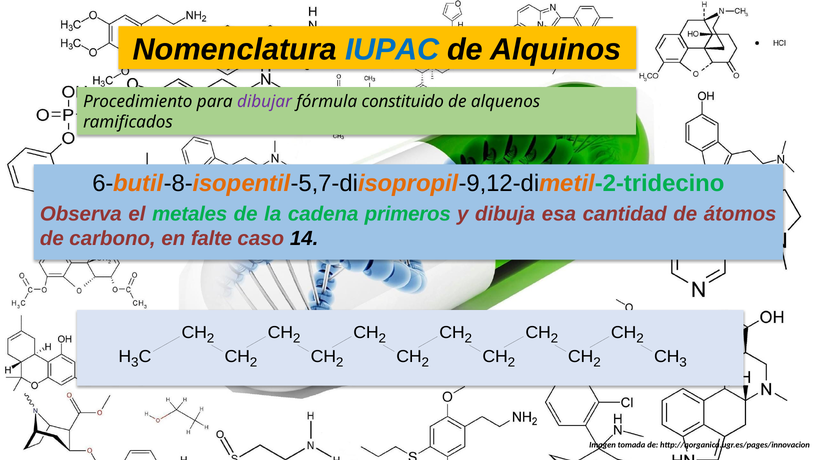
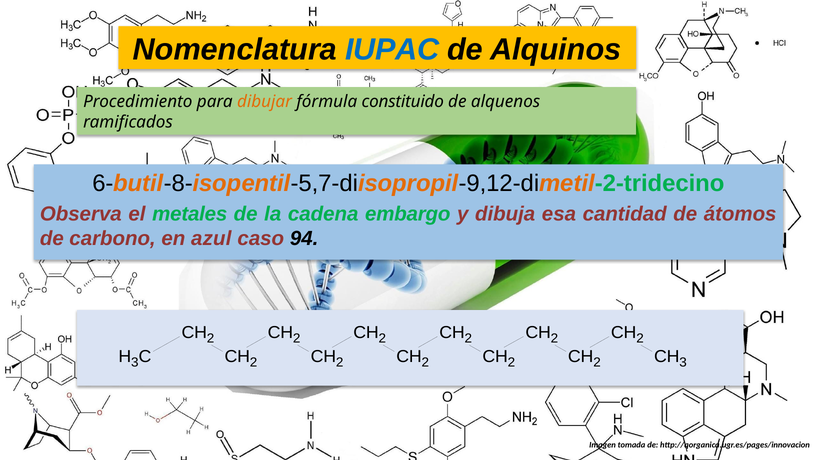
dibujar colour: purple -> orange
primeros: primeros -> embargo
falte: falte -> azul
14: 14 -> 94
